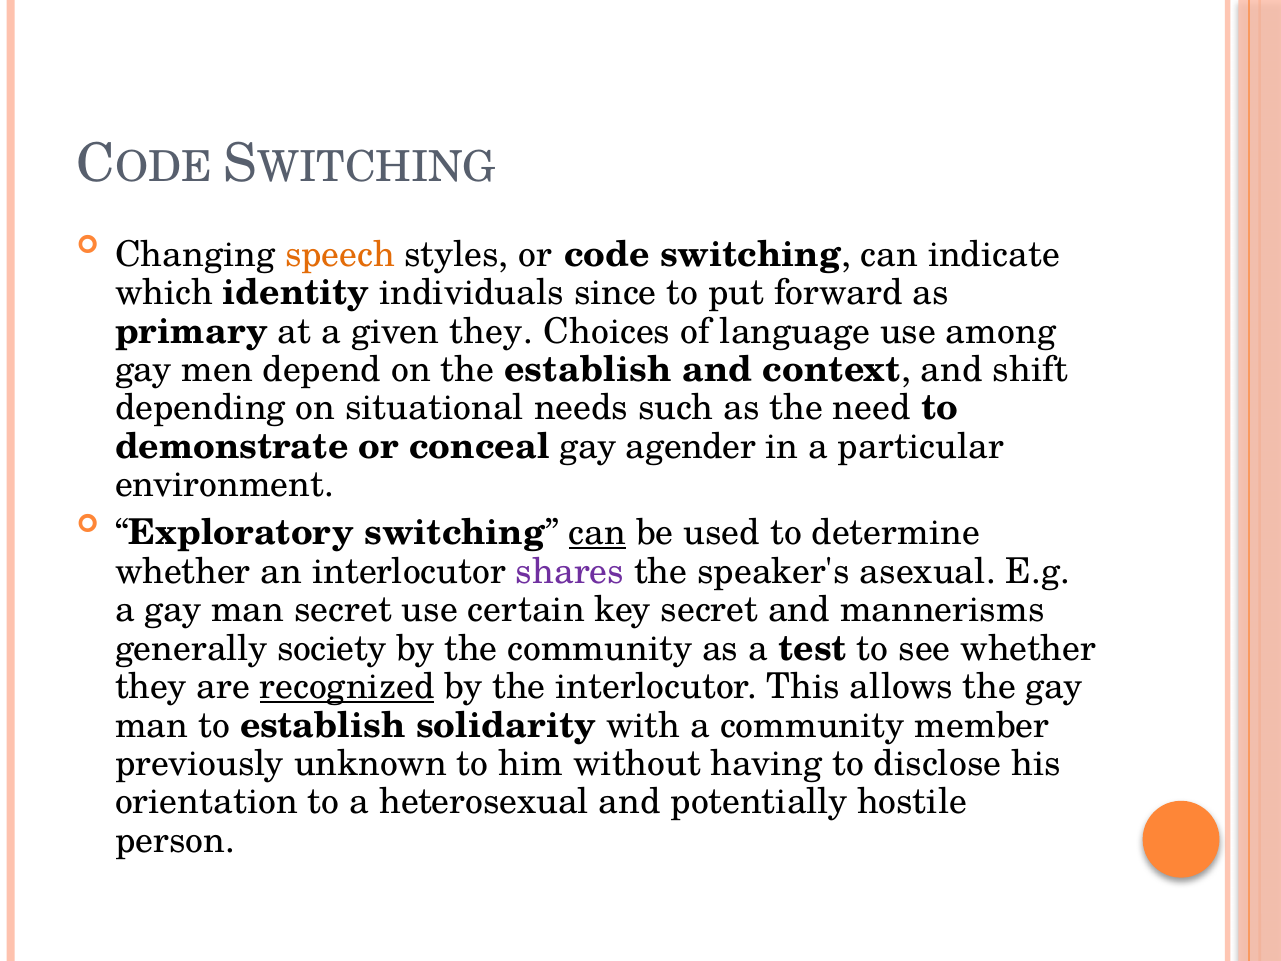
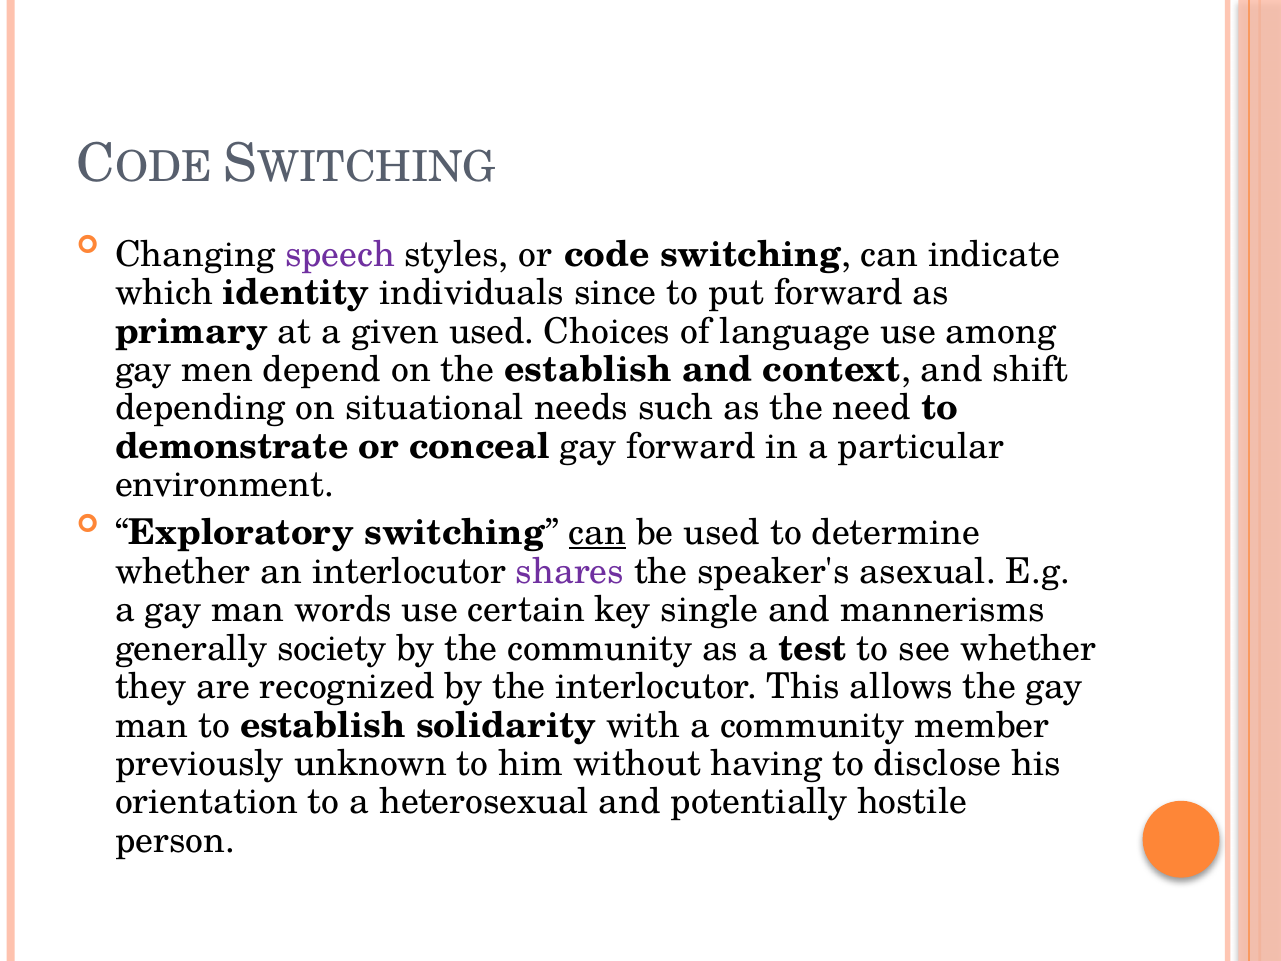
speech colour: orange -> purple
given they: they -> used
gay agender: agender -> forward
man secret: secret -> words
key secret: secret -> single
recognized underline: present -> none
